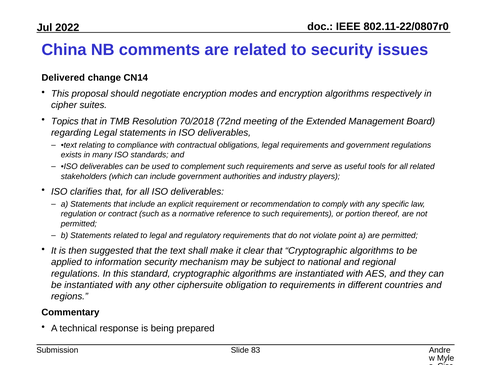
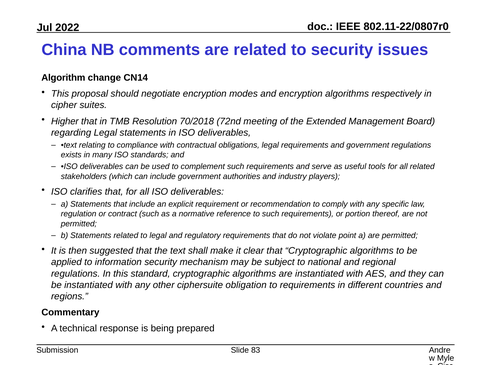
Delivered: Delivered -> Algorithm
Topics: Topics -> Higher
